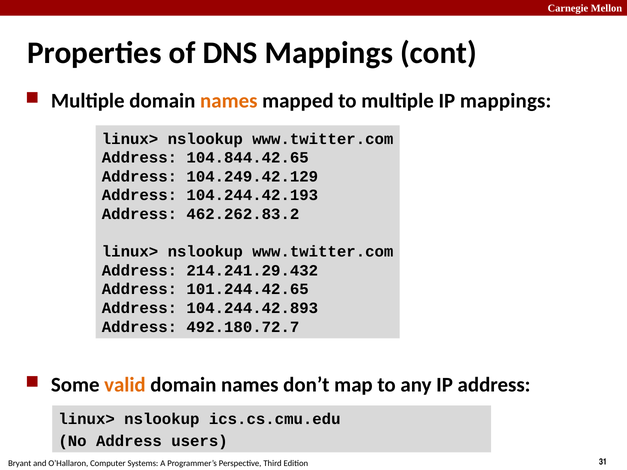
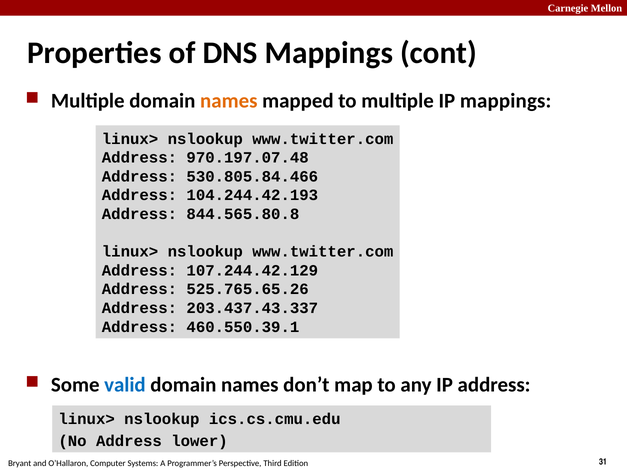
104.844.42.65: 104.844.42.65 -> 970.197.07.48
104.249.42.129: 104.249.42.129 -> 530.805.84.466
462.262.83.2: 462.262.83.2 -> 844.565.80.8
214.241.29.432: 214.241.29.432 -> 107.244.42.129
101.244.42.65: 101.244.42.65 -> 525.765.65.26
104.244.42.893: 104.244.42.893 -> 203.437.43.337
492.180.72.7: 492.180.72.7 -> 460.550.39.1
valid colour: orange -> blue
users: users -> lower
